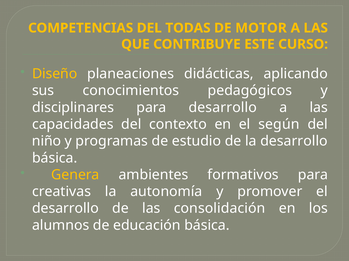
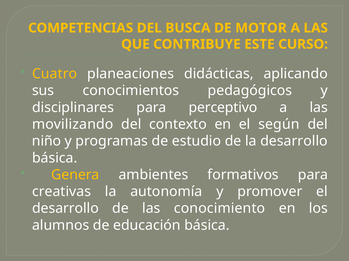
TODAS: TODAS -> BUSCA
Diseño: Diseño -> Cuatro
para desarrollo: desarrollo -> perceptivo
capacidades: capacidades -> movilizando
consolidación: consolidación -> conocimiento
